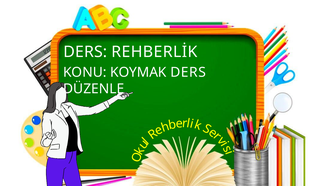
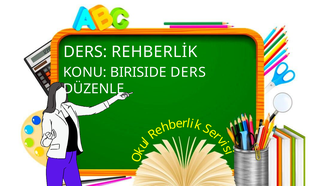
KOYMAK: KOYMAK -> BIRISIDE
